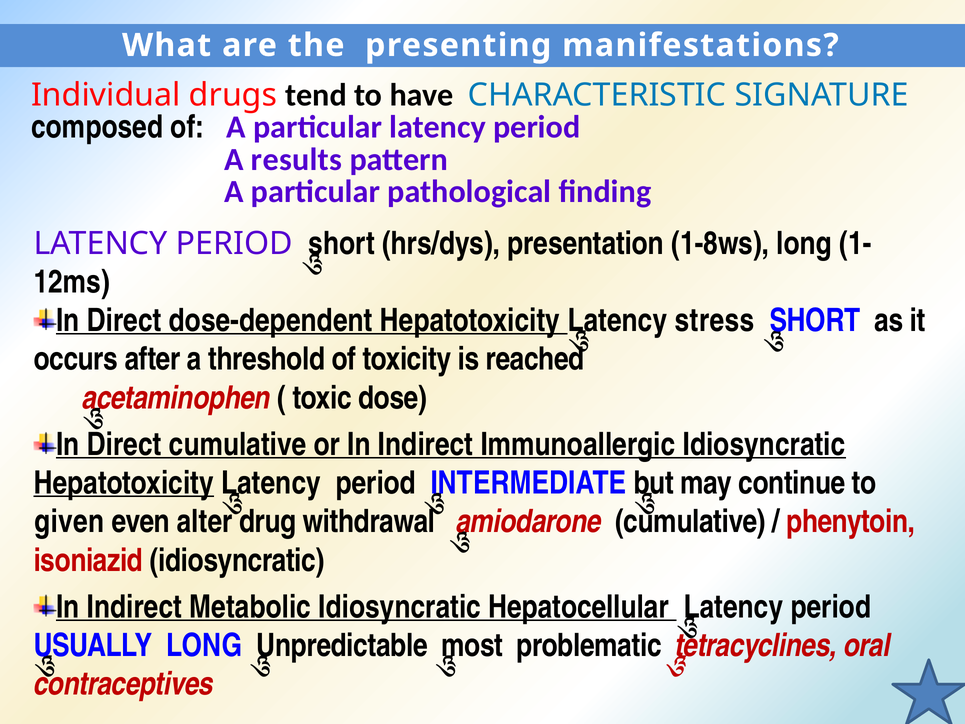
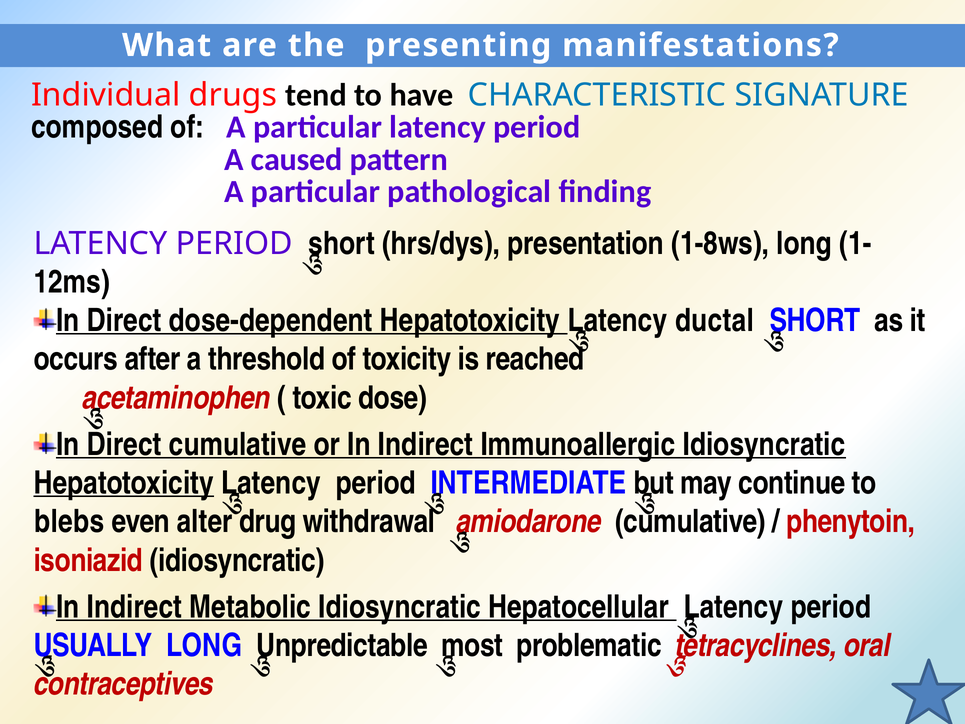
results: results -> caused
stress: stress -> ductal
given: given -> blebs
